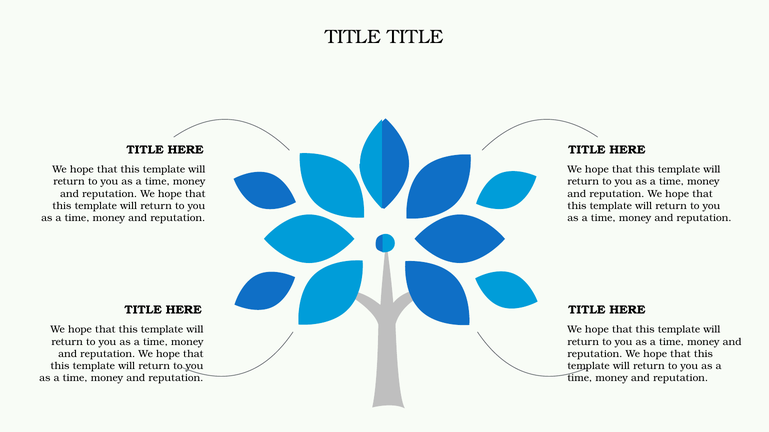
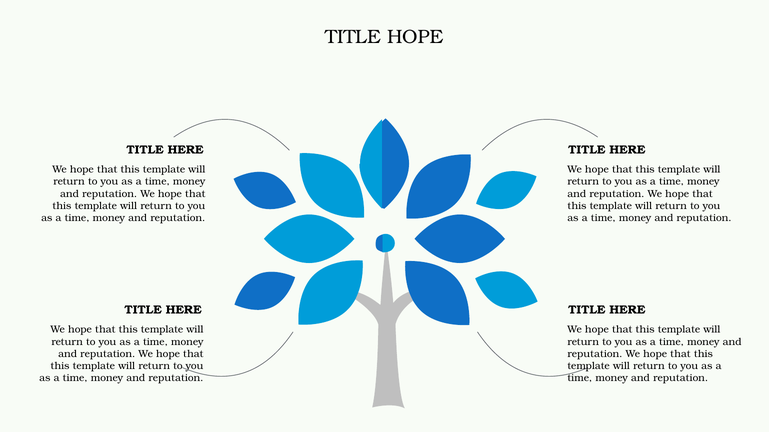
TITLE at (415, 37): TITLE -> HOPE
